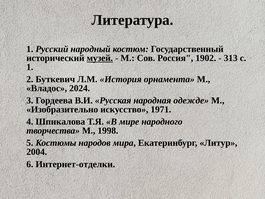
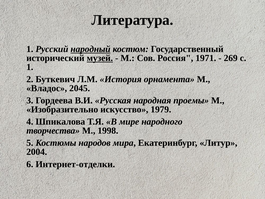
народный underline: none -> present
1902: 1902 -> 1971
313: 313 -> 269
2024: 2024 -> 2045
одежде: одежде -> проемы
1971: 1971 -> 1979
